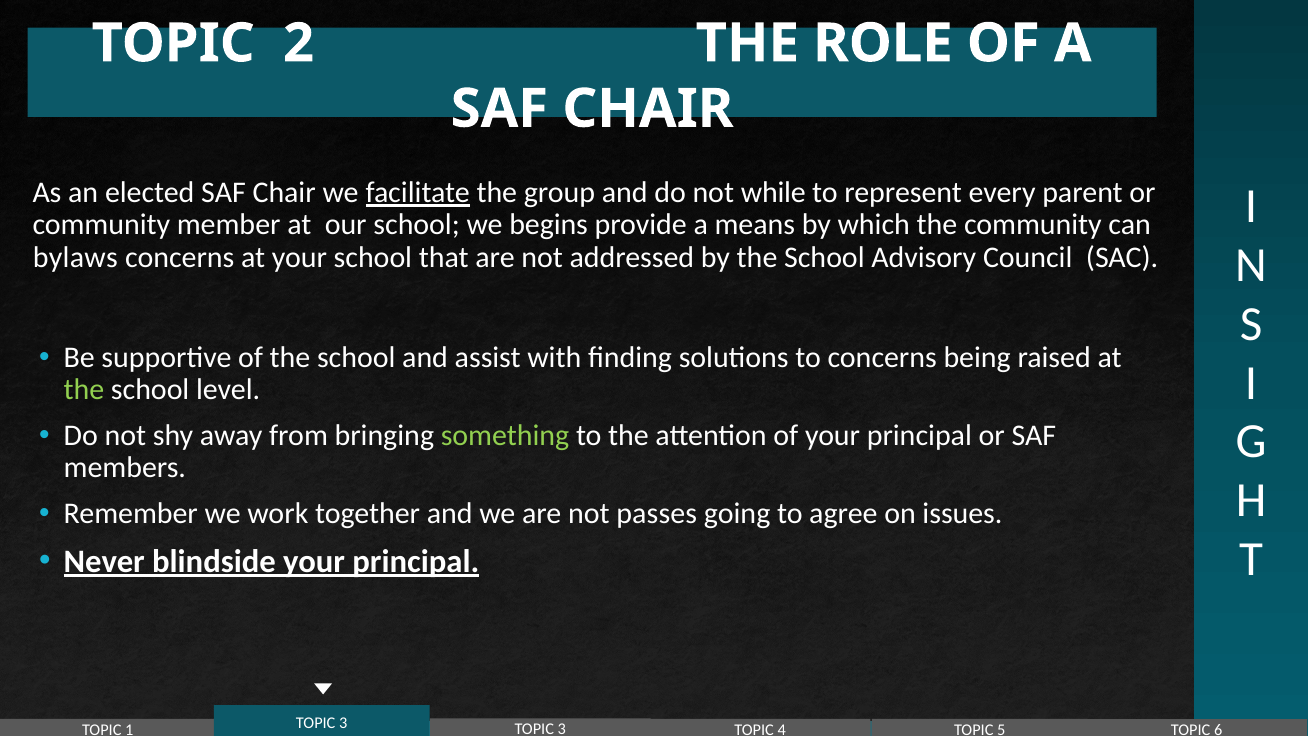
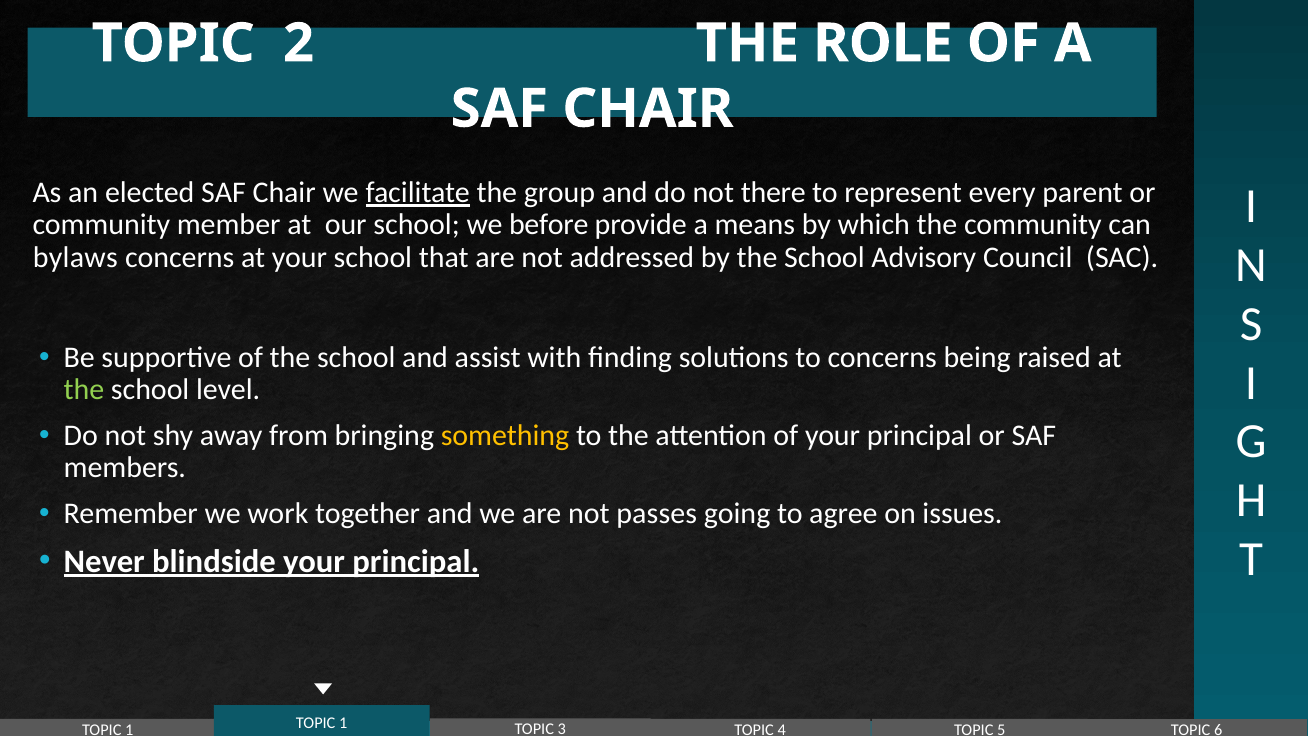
while: while -> there
begins: begins -> before
something colour: light green -> yellow
3 at (343, 723): 3 -> 1
